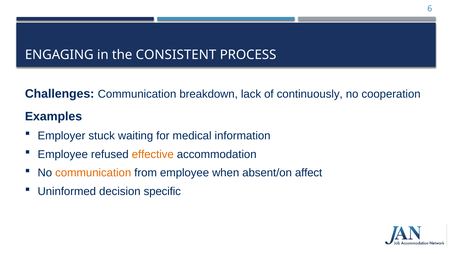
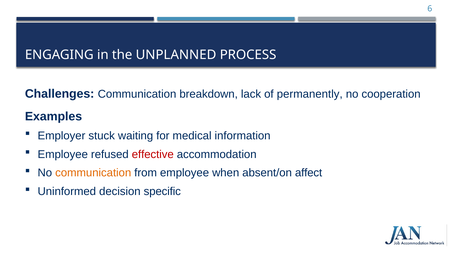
CONSISTENT: CONSISTENT -> UNPLANNED
continuously: continuously -> permanently
effective colour: orange -> red
